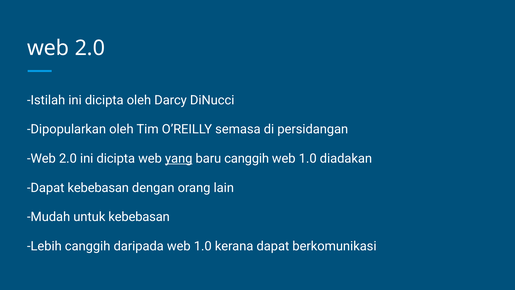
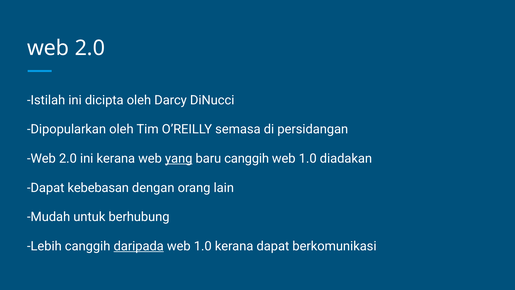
2.0 ini dicipta: dicipta -> kerana
untuk kebebasan: kebebasan -> berhubung
daripada underline: none -> present
